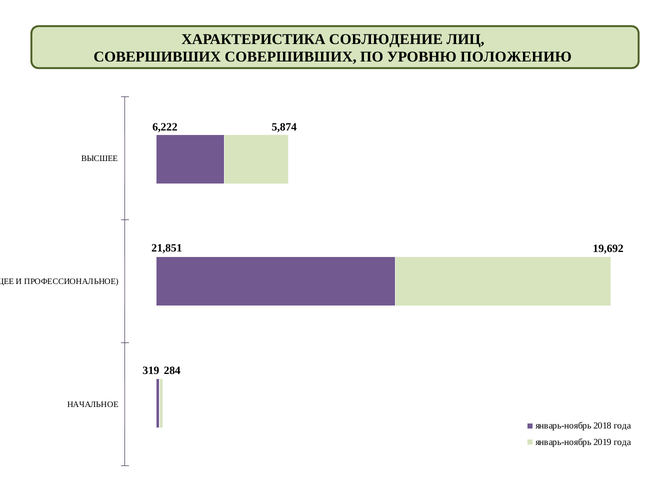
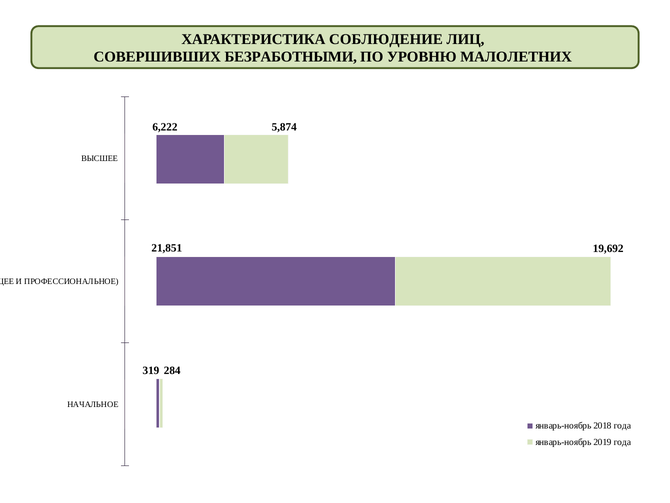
СОВЕРШИВШИХ СОВЕРШИВШИХ: СОВЕРШИВШИХ -> БЕЗРАБОТНЫМИ
ПОЛОЖЕНИЮ: ПОЛОЖЕНИЮ -> МАЛОЛЕТНИХ
